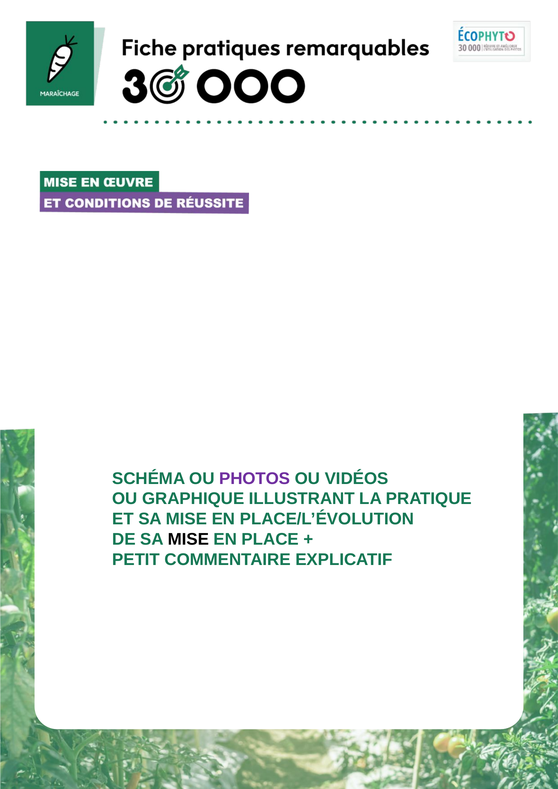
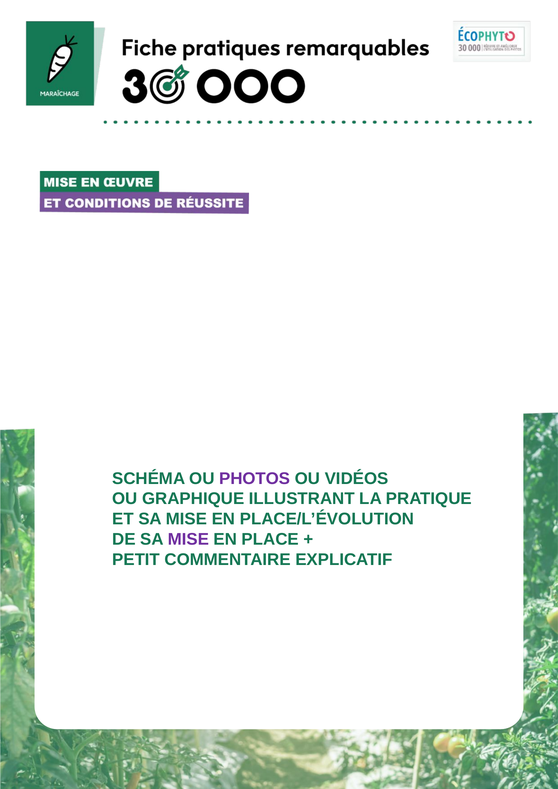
MISE at (188, 539) colour: black -> purple
